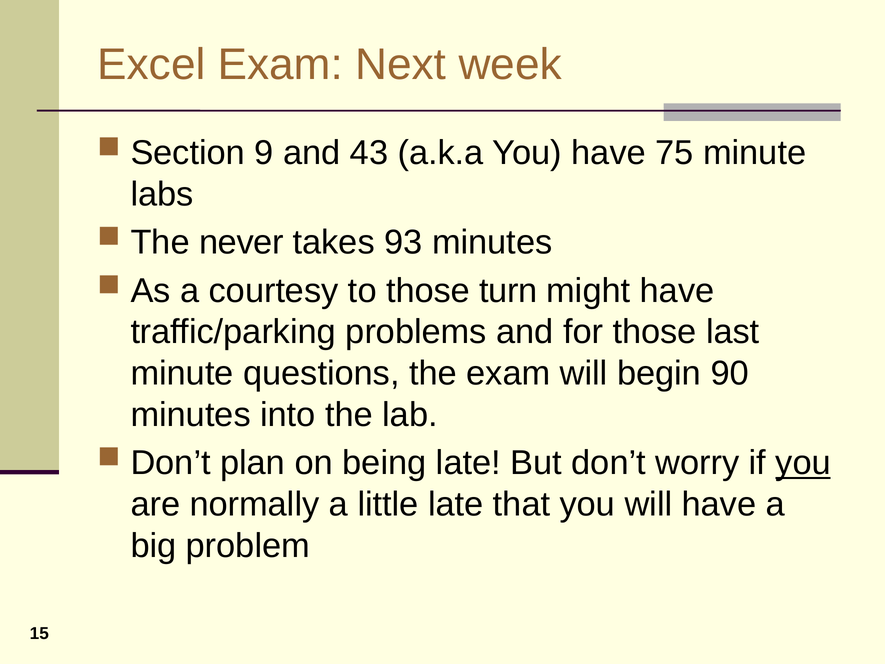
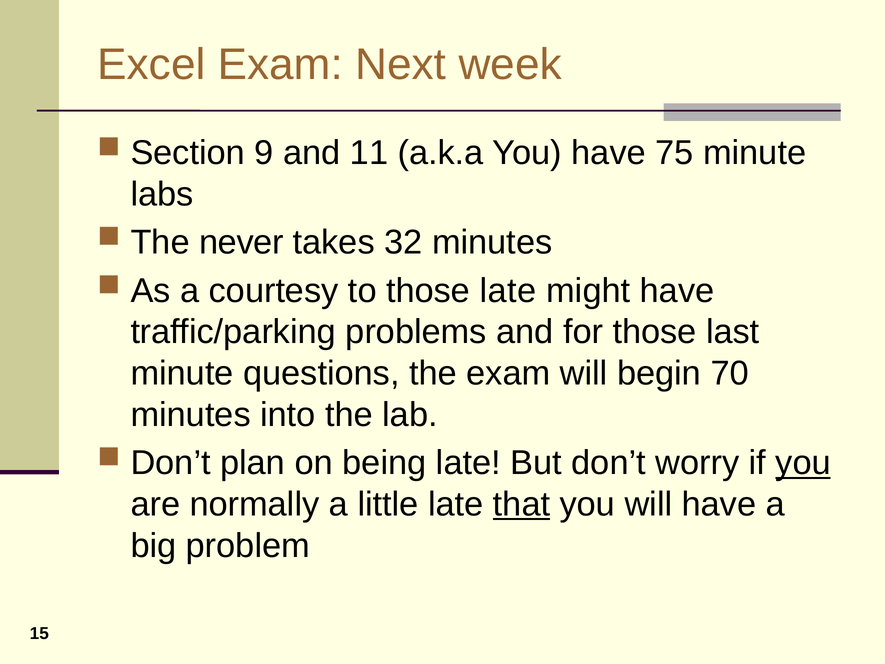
43: 43 -> 11
93: 93 -> 32
those turn: turn -> late
90: 90 -> 70
that underline: none -> present
